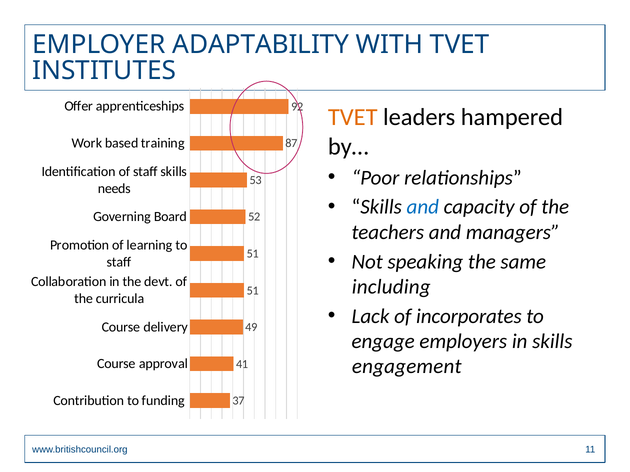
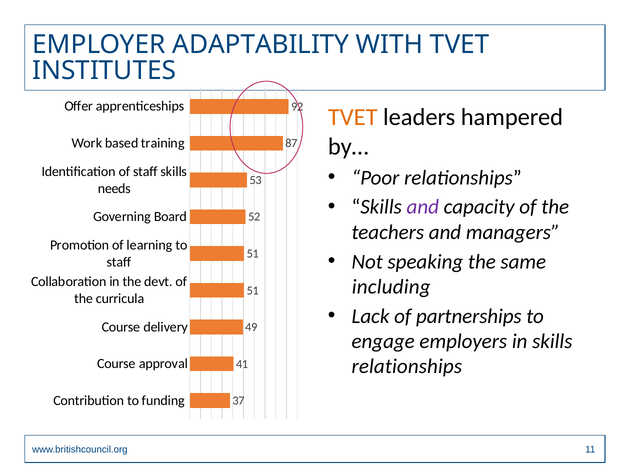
and at (423, 207) colour: blue -> purple
incorporates: incorporates -> partnerships
engagement at (407, 367): engagement -> relationships
